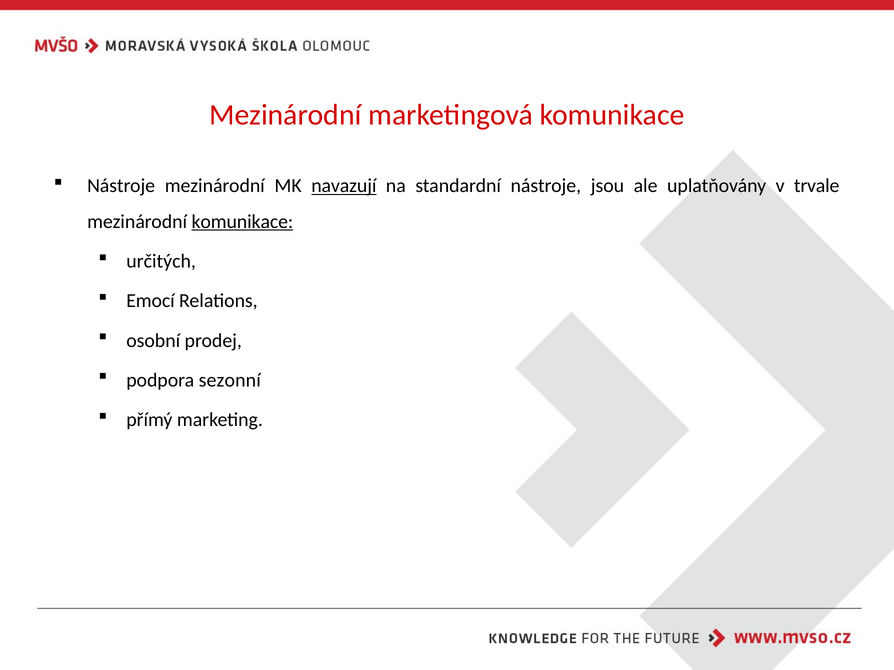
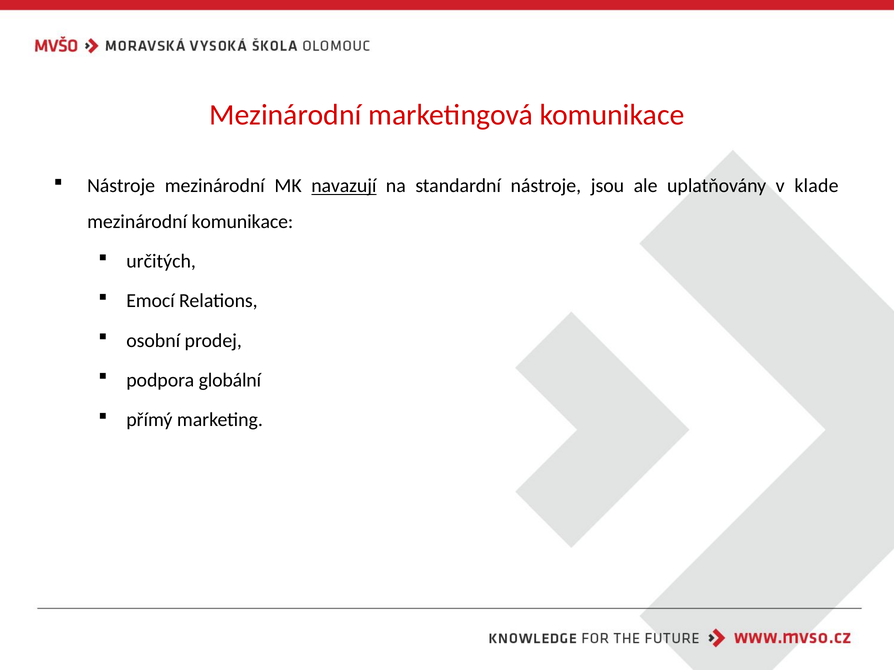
trvale: trvale -> klade
komunikace at (242, 222) underline: present -> none
sezonní: sezonní -> globální
